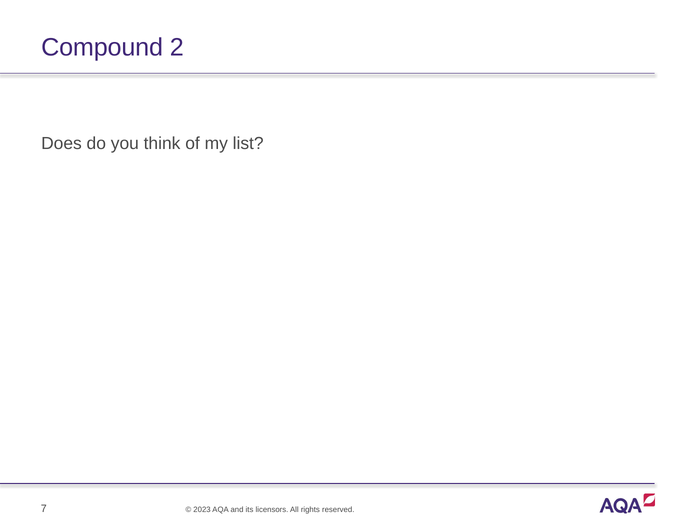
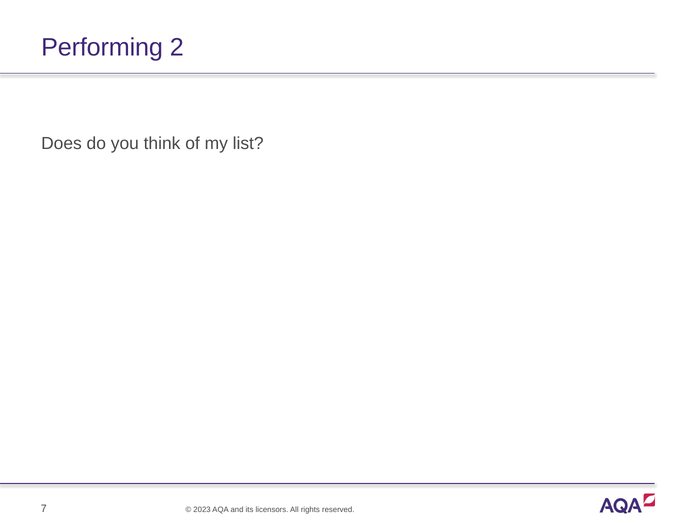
Compound: Compound -> Performing
